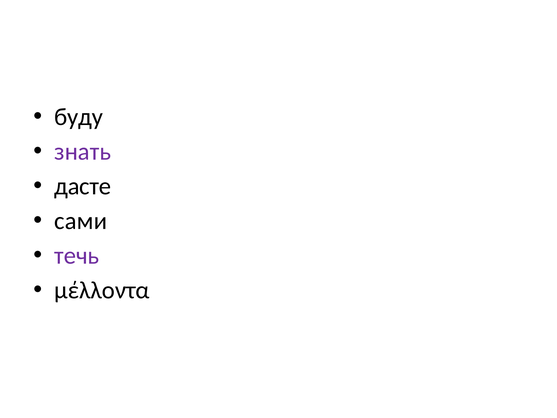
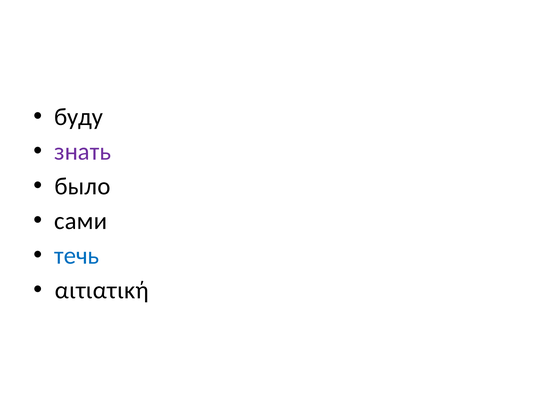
дасте: дасте -> было
течь colour: purple -> blue
μέλλοντα: μέλλοντα -> αιτιατική
